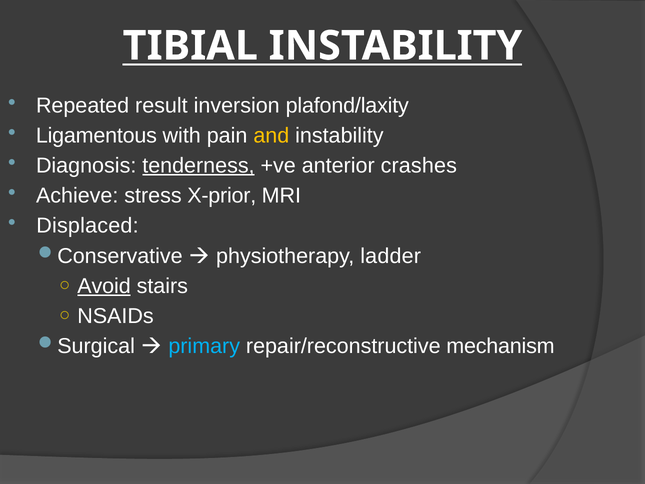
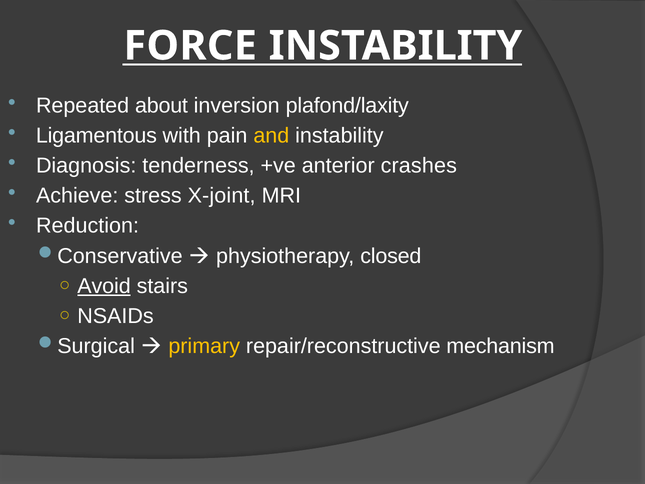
TIBIAL: TIBIAL -> FORCE
result: result -> about
tenderness underline: present -> none
X-prior: X-prior -> X-joint
Displaced: Displaced -> Reduction
ladder: ladder -> closed
primary colour: light blue -> yellow
